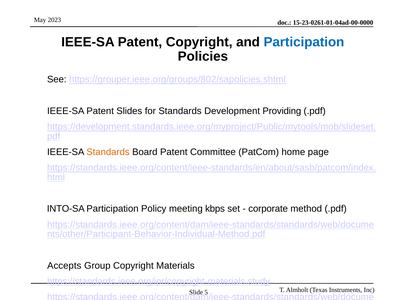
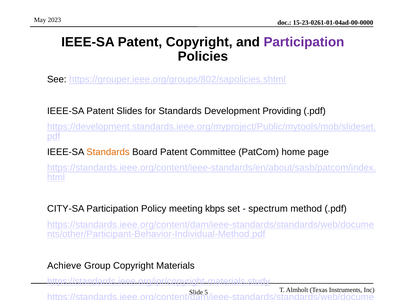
Participation at (304, 42) colour: blue -> purple
INTO-SA: INTO-SA -> CITY-SA
corporate: corporate -> spectrum
Accepts: Accepts -> Achieve
